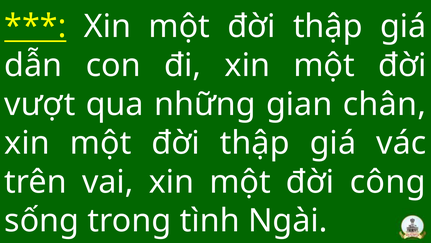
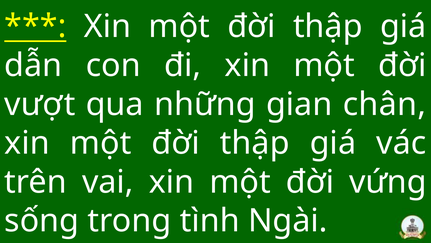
công: công -> vứng
